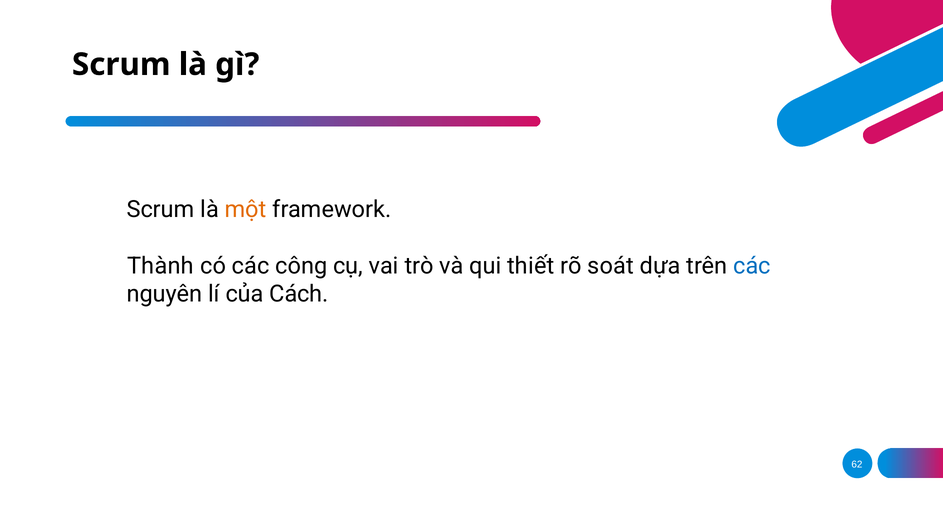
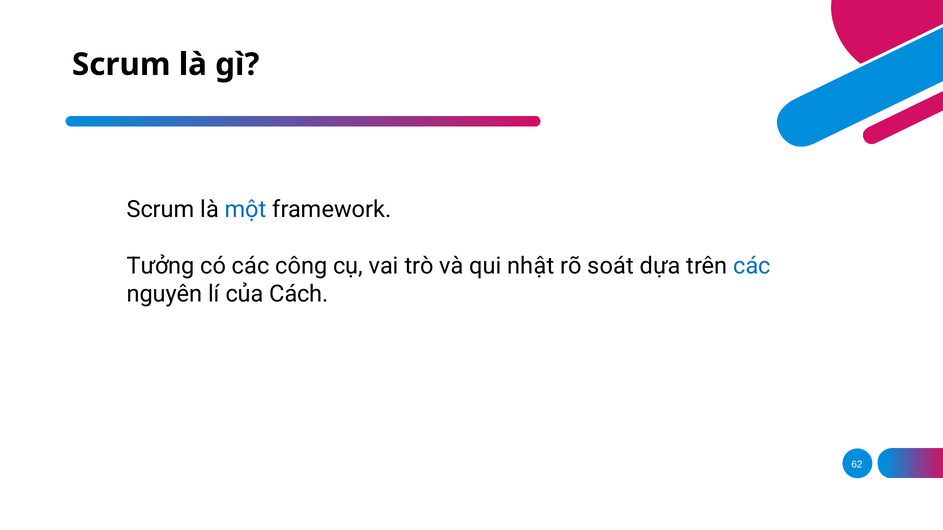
một colour: orange -> blue
Thành: Thành -> Tưởng
thiết: thiết -> nhật
